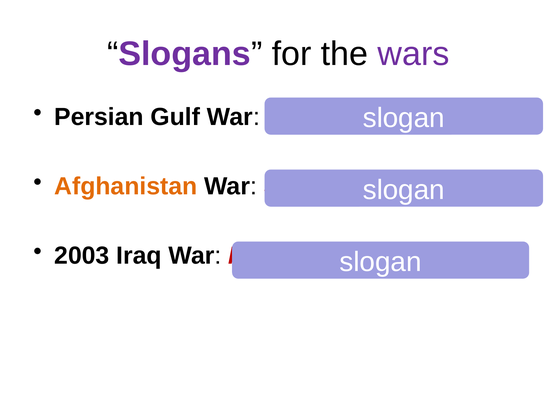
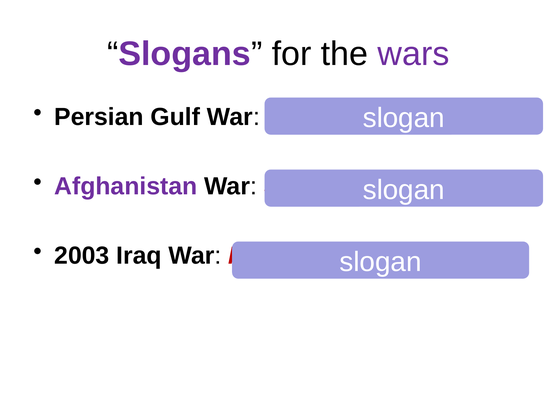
Afghanistan colour: orange -> purple
